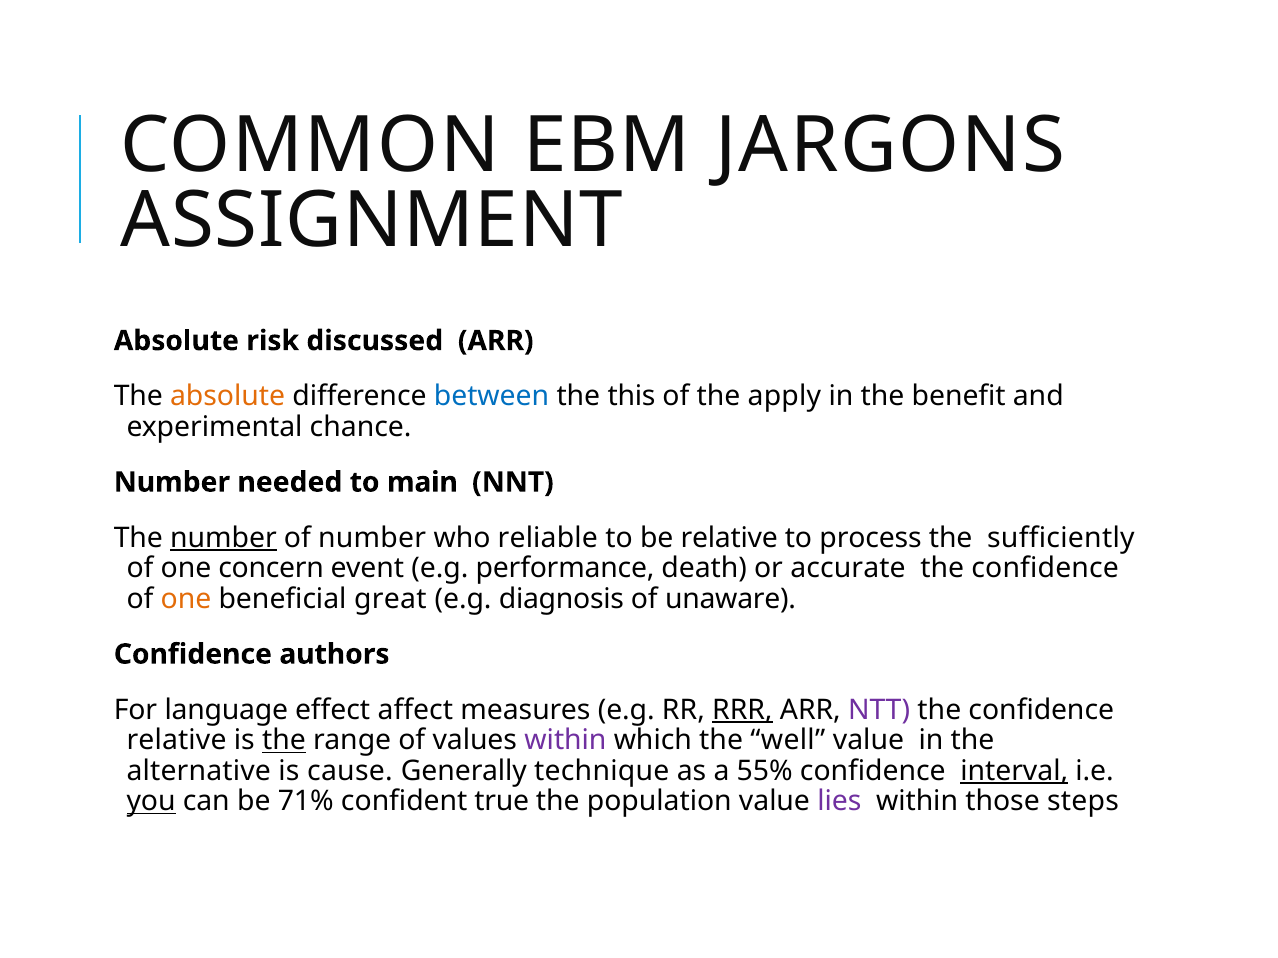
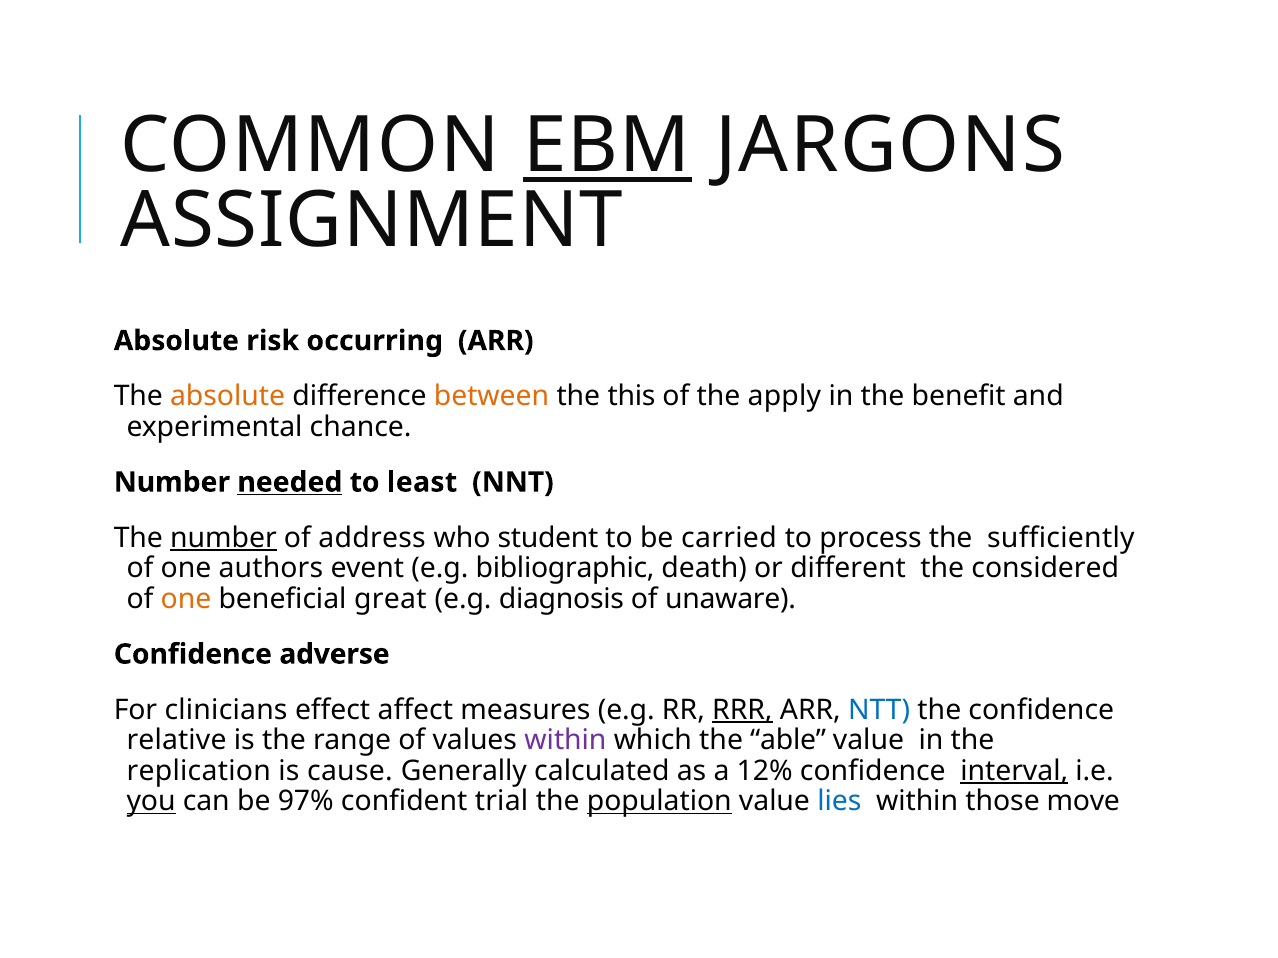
EBM underline: none -> present
discussed: discussed -> occurring
between colour: blue -> orange
needed underline: none -> present
main: main -> least
of number: number -> address
reliable: reliable -> student
be relative: relative -> carried
concern: concern -> authors
performance: performance -> bibliographic
accurate: accurate -> different
confidence at (1045, 569): confidence -> considered
authors: authors -> adverse
language: language -> clinicians
NTT colour: purple -> blue
the at (284, 741) underline: present -> none
well: well -> able
alternative: alternative -> replication
technique: technique -> calculated
55%: 55% -> 12%
71%: 71% -> 97%
true: true -> trial
population underline: none -> present
lies colour: purple -> blue
steps: steps -> move
